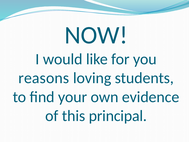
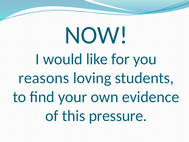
principal: principal -> pressure
